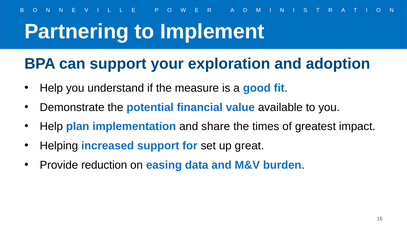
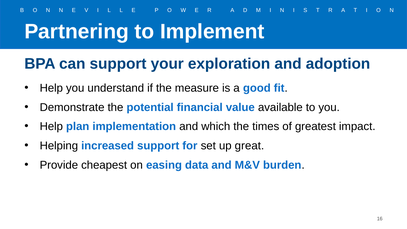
share: share -> which
reduction: reduction -> cheapest
